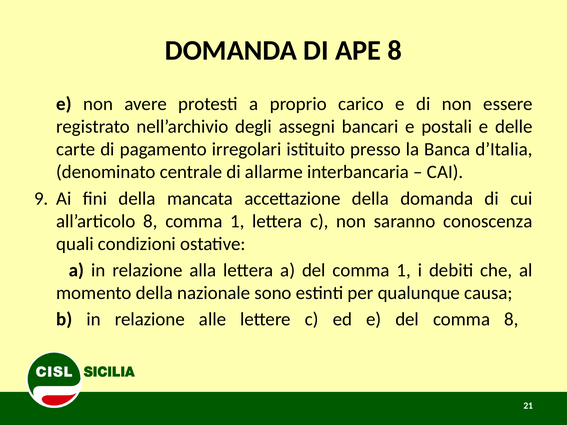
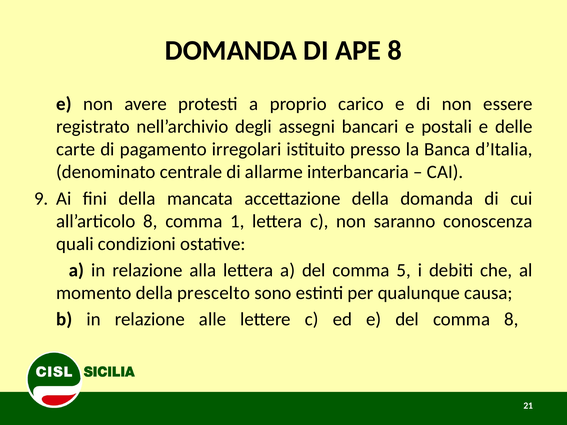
del comma 1: 1 -> 5
nazionale: nazionale -> prescelto
